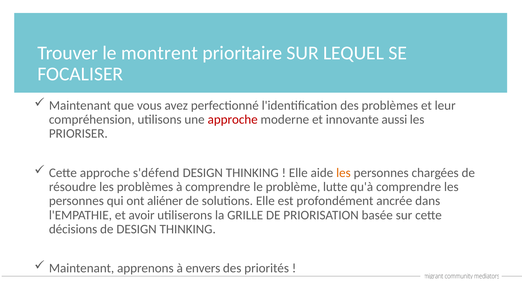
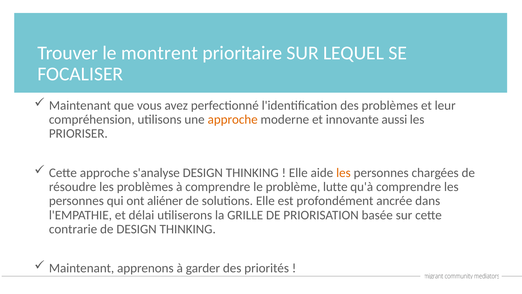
approche at (233, 119) colour: red -> orange
s'défend: s'défend -> s'analyse
avoir: avoir -> délai
décisions: décisions -> contrarie
envers: envers -> garder
